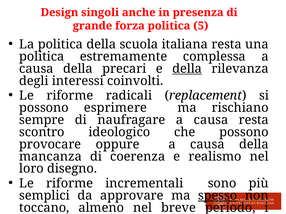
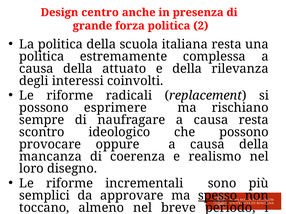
singoli: singoli -> centro
5: 5 -> 2
precari: precari -> attuato
della at (187, 69) underline: present -> none
